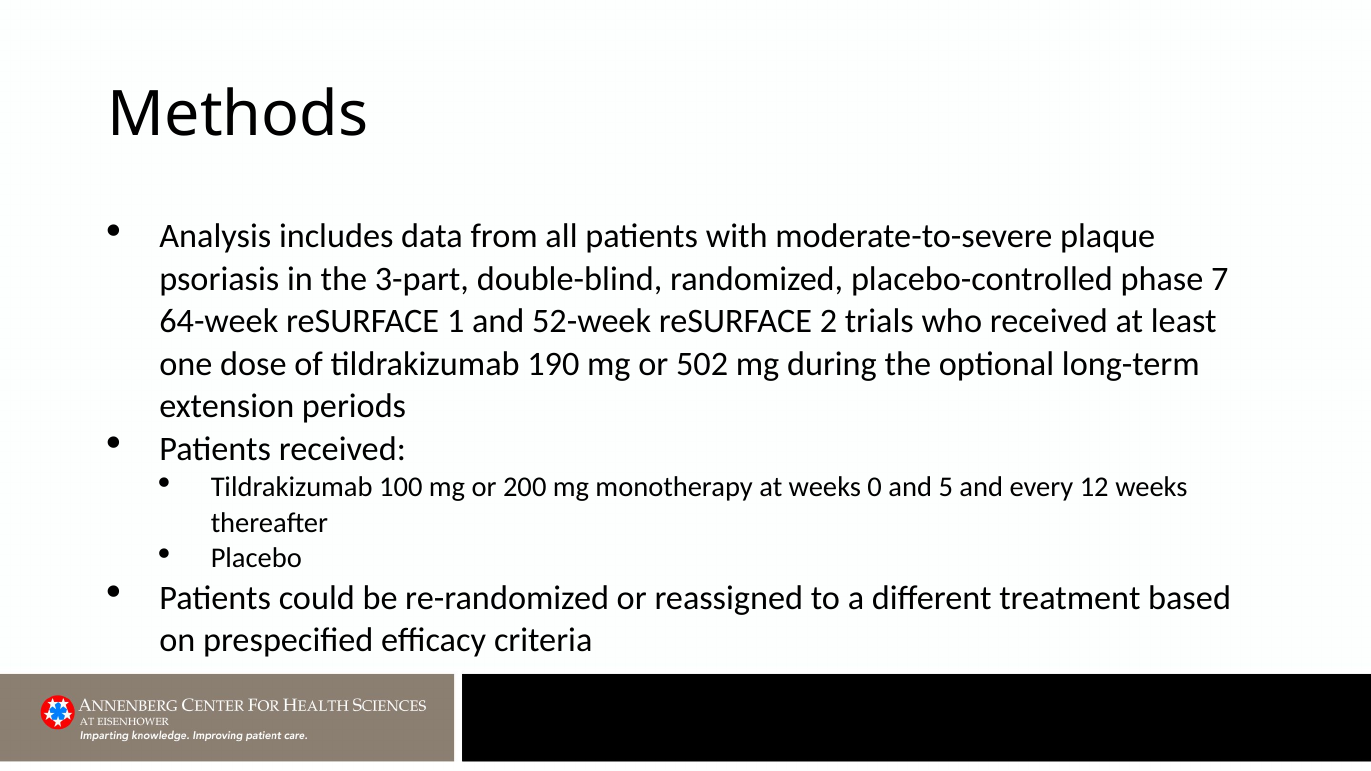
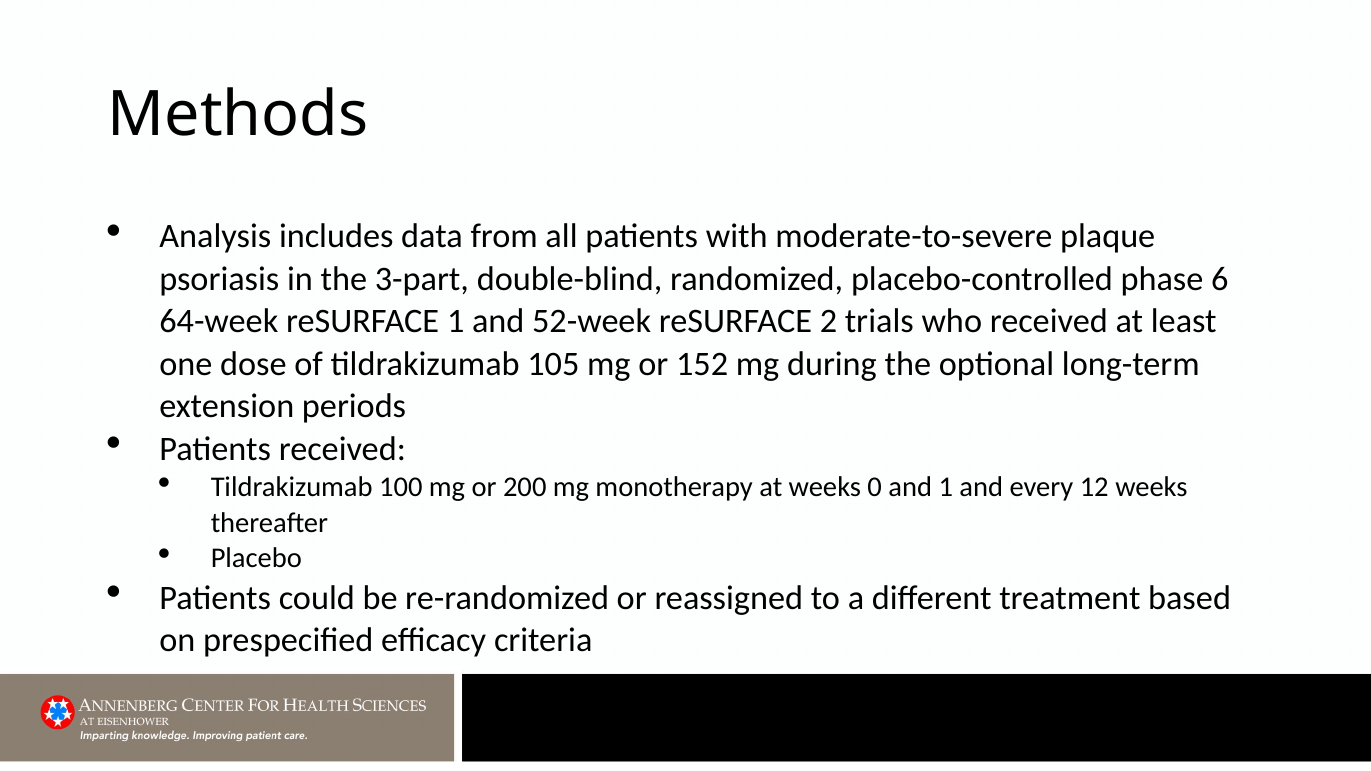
7: 7 -> 6
190: 190 -> 105
502: 502 -> 152
and 5: 5 -> 1
